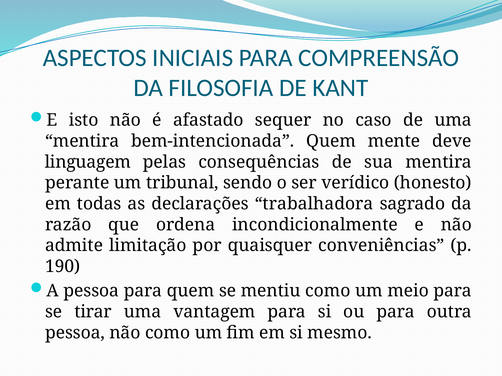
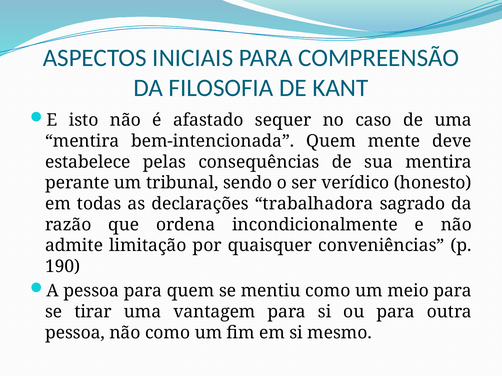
linguagem: linguagem -> estabelece
